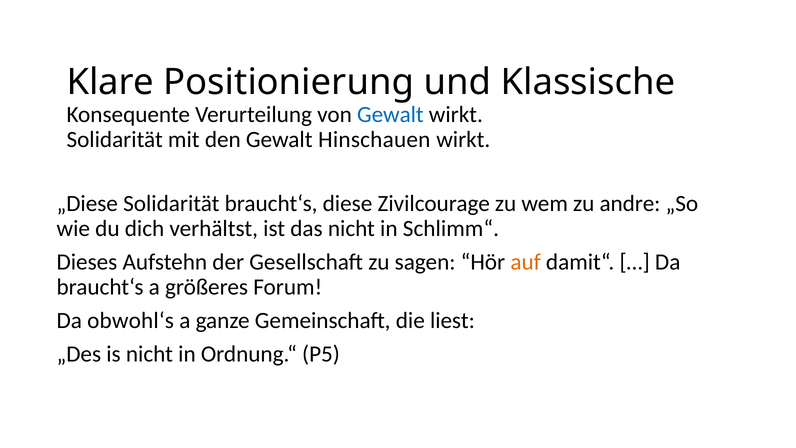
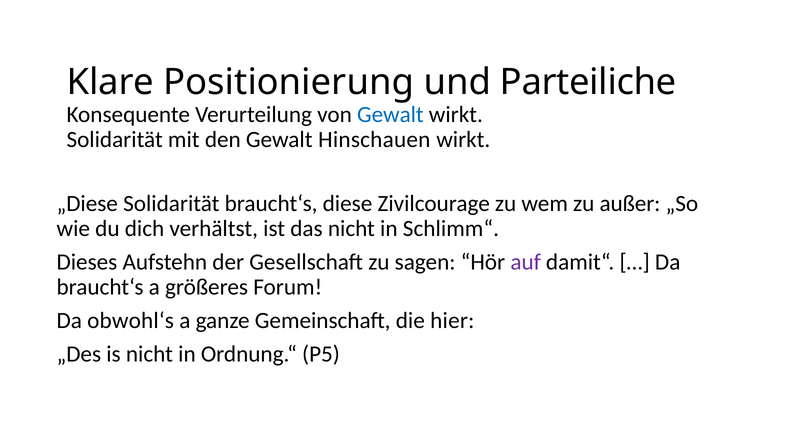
Klassische: Klassische -> Parteiliche
andre: andre -> außer
auf colour: orange -> purple
liest: liest -> hier
